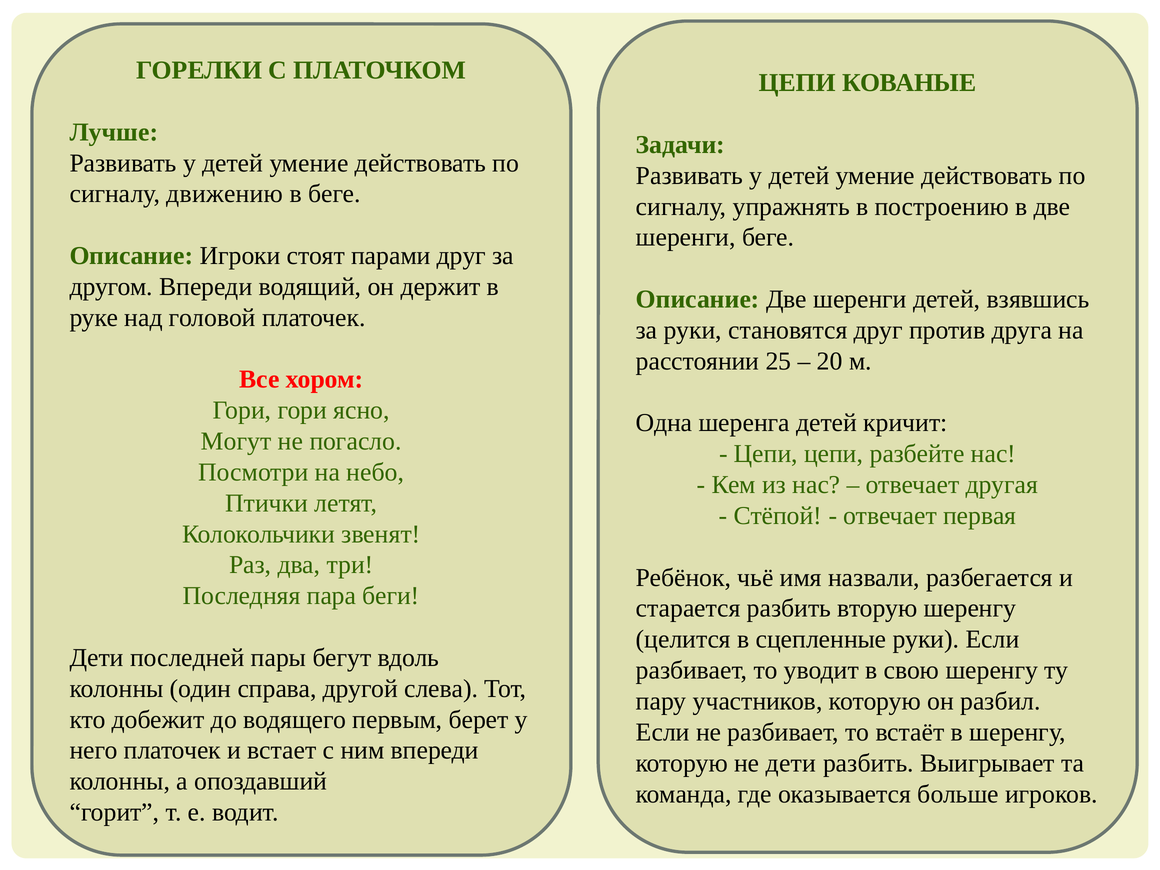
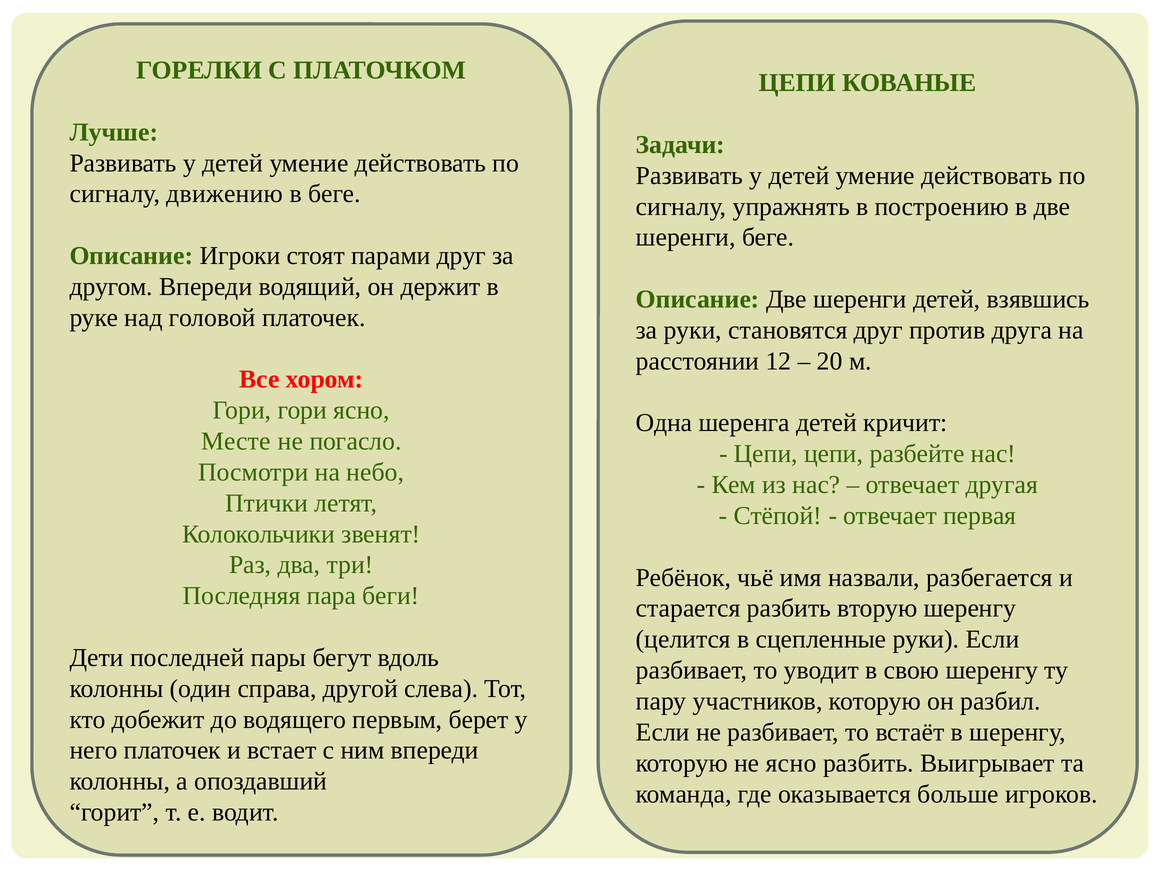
25: 25 -> 12
Могут: Могут -> Месте
не дети: дети -> ясно
